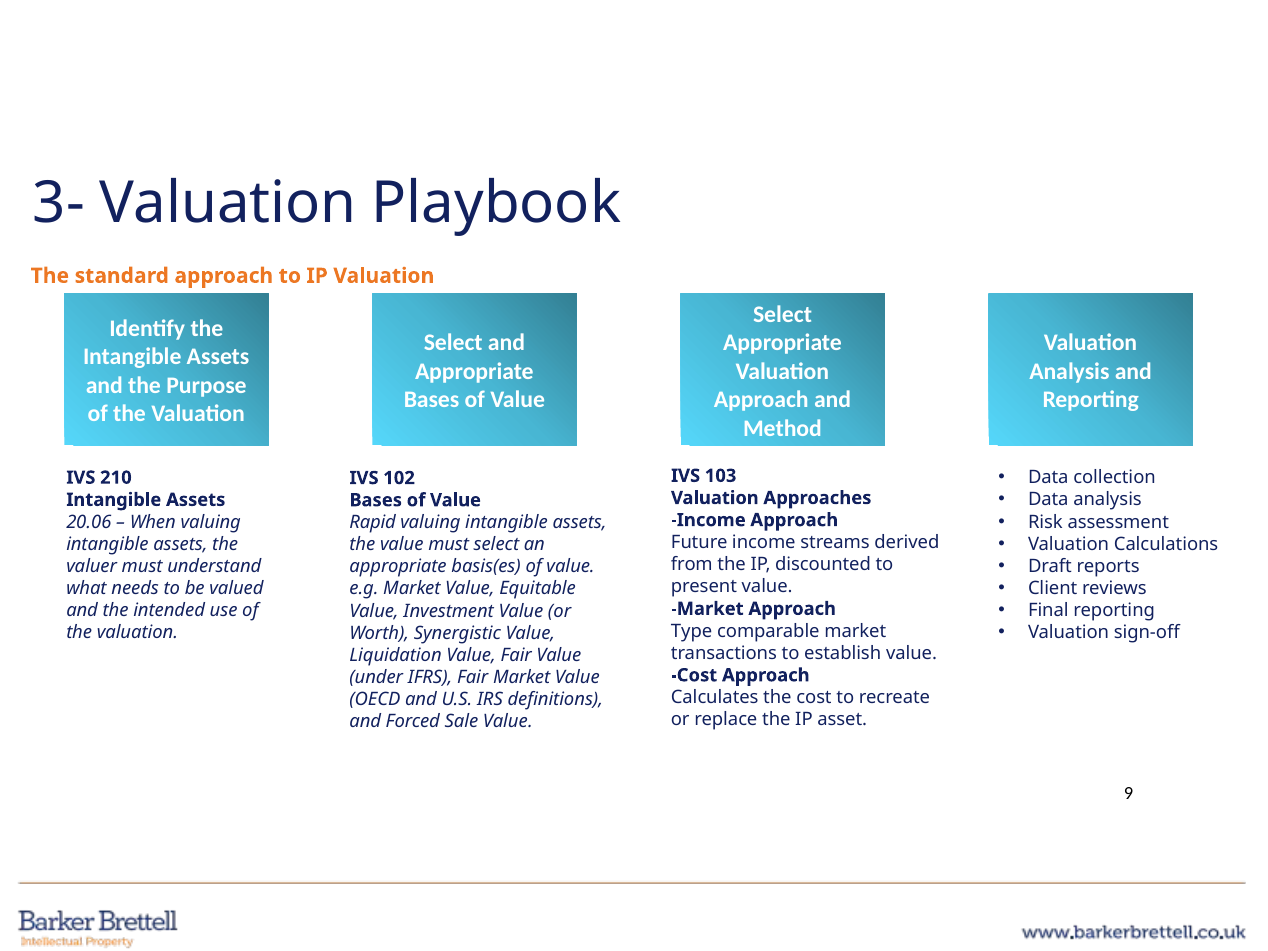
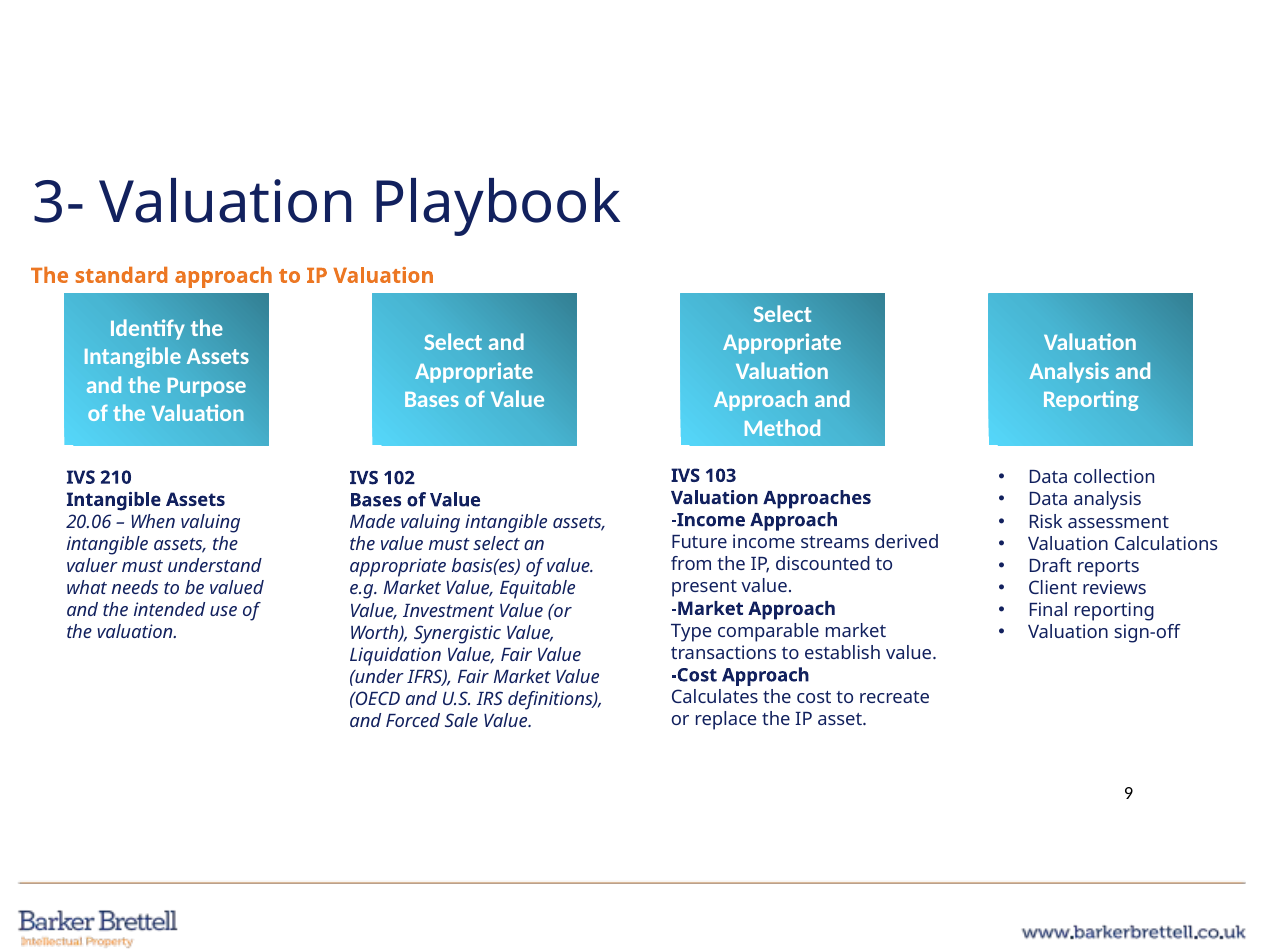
Rapid: Rapid -> Made
